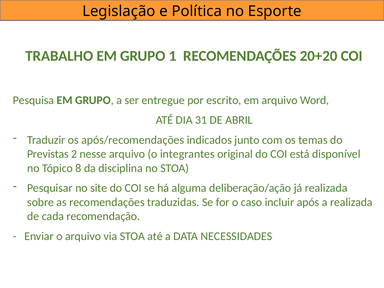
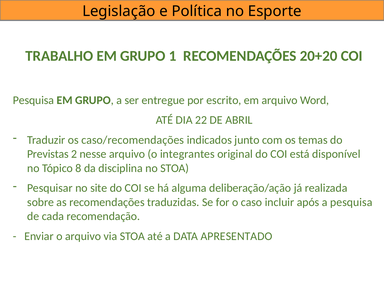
31: 31 -> 22
após/recomendações: após/recomendações -> caso/recomendações
a realizada: realizada -> pesquisa
NECESSIDADES: NECESSIDADES -> APRESENTADO
